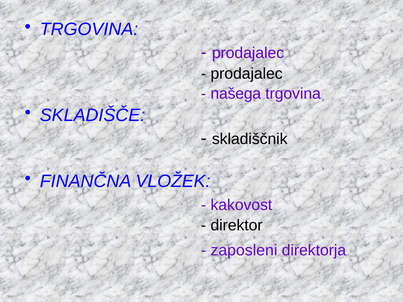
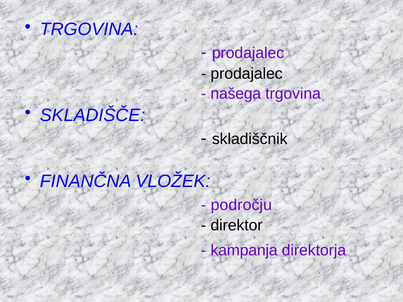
kakovost: kakovost -> področju
zaposleni: zaposleni -> kampanja
